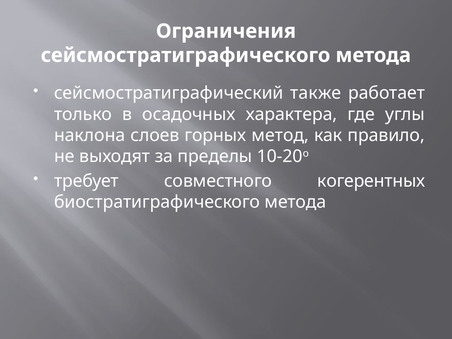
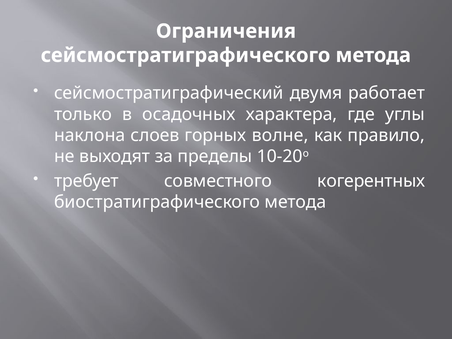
также: также -> двумя
метод: метод -> волне
